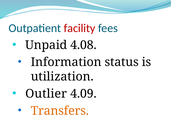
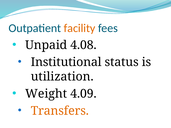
facility colour: red -> orange
Information: Information -> Institutional
Outlier: Outlier -> Weight
